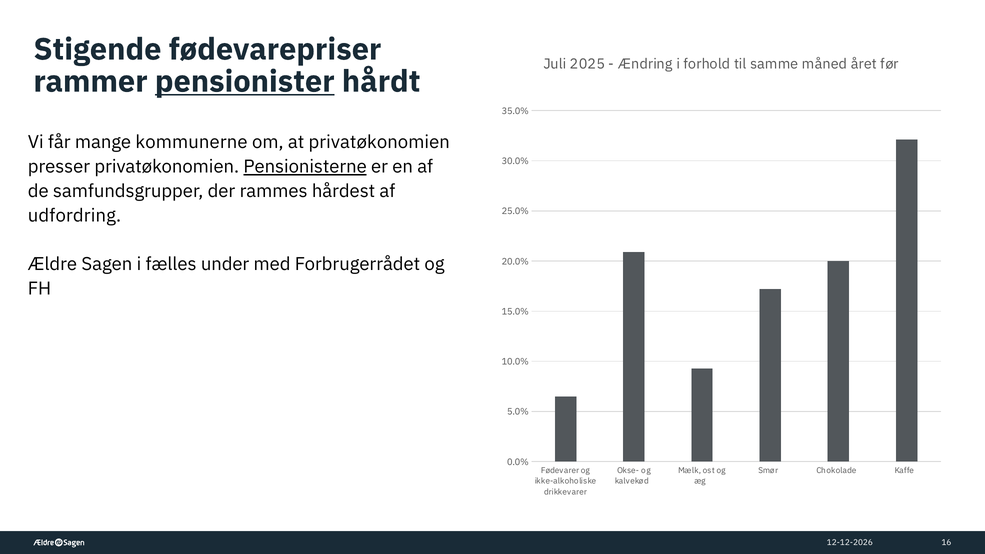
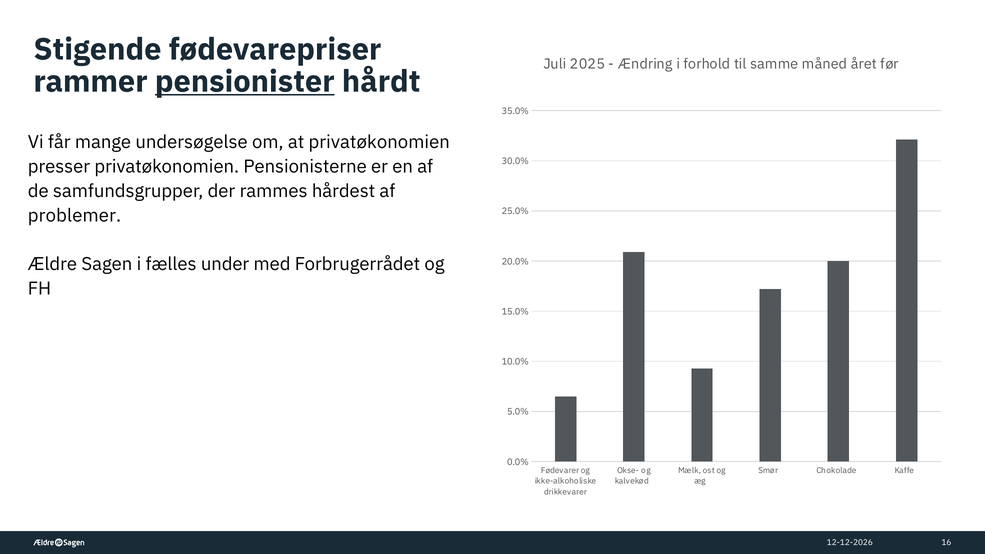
kommunerne: kommunerne -> undersøgelse
Pensionisterne underline: present -> none
udfordring: udfordring -> problemer
